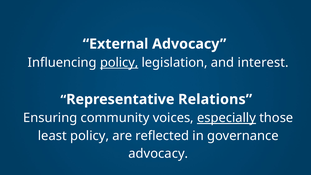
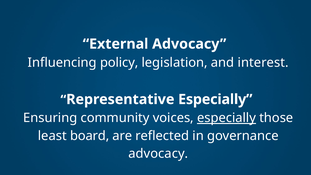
policy at (119, 62) underline: present -> none
Representative Relations: Relations -> Especially
least policy: policy -> board
